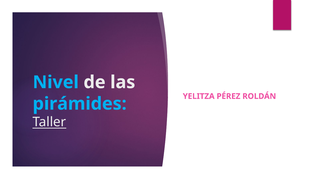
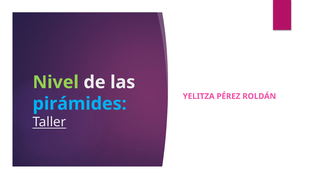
Nivel colour: light blue -> light green
